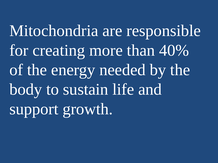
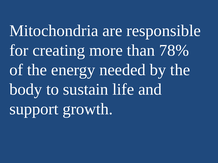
40%: 40% -> 78%
